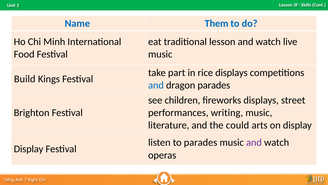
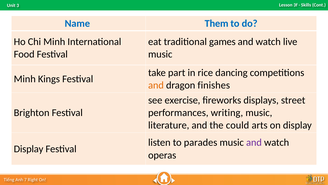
traditional lesson: lesson -> games
rice displays: displays -> dancing
Build at (25, 79): Build -> Minh
and at (156, 85) colour: blue -> orange
dragon parades: parades -> finishes
children: children -> exercise
